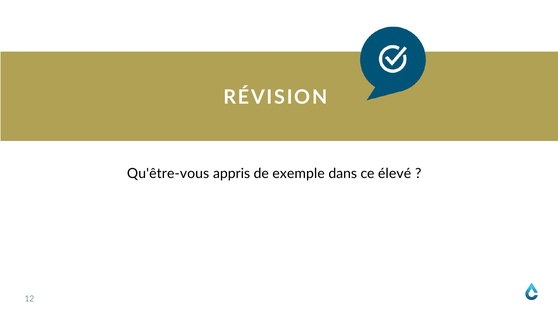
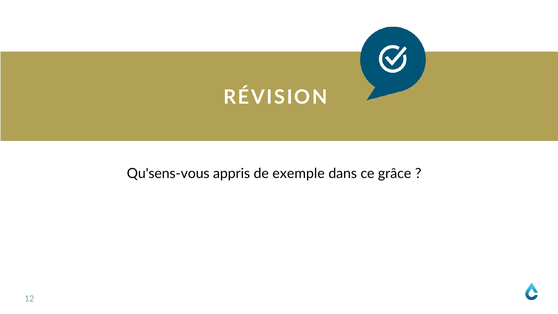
Qu'être-vous: Qu'être-vous -> Qu'sens-vous
élevé: élevé -> grâce
